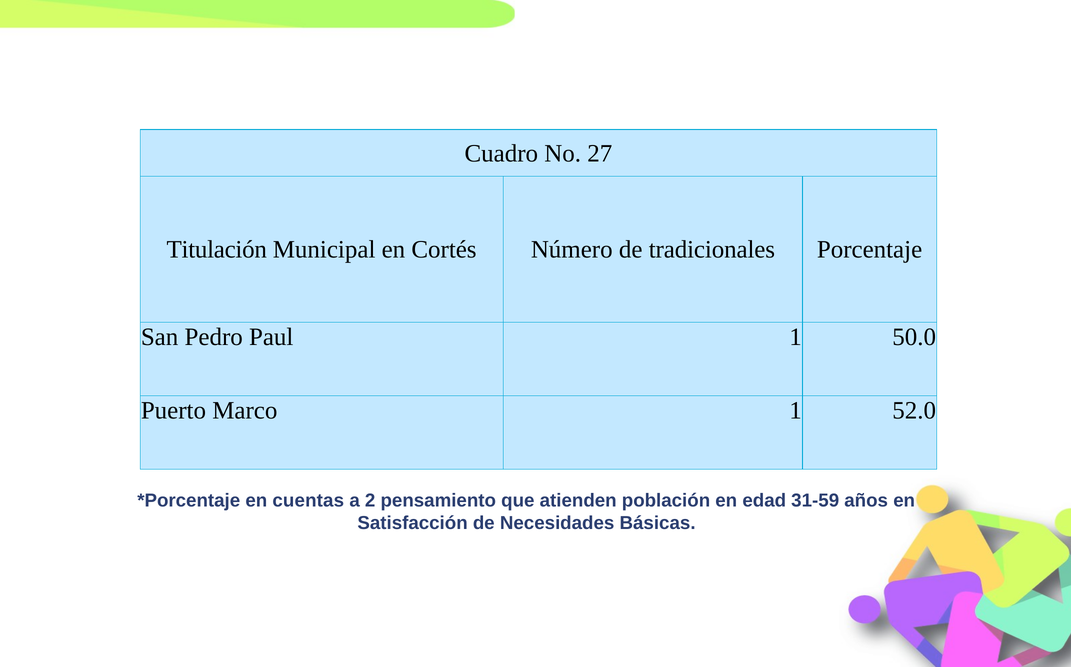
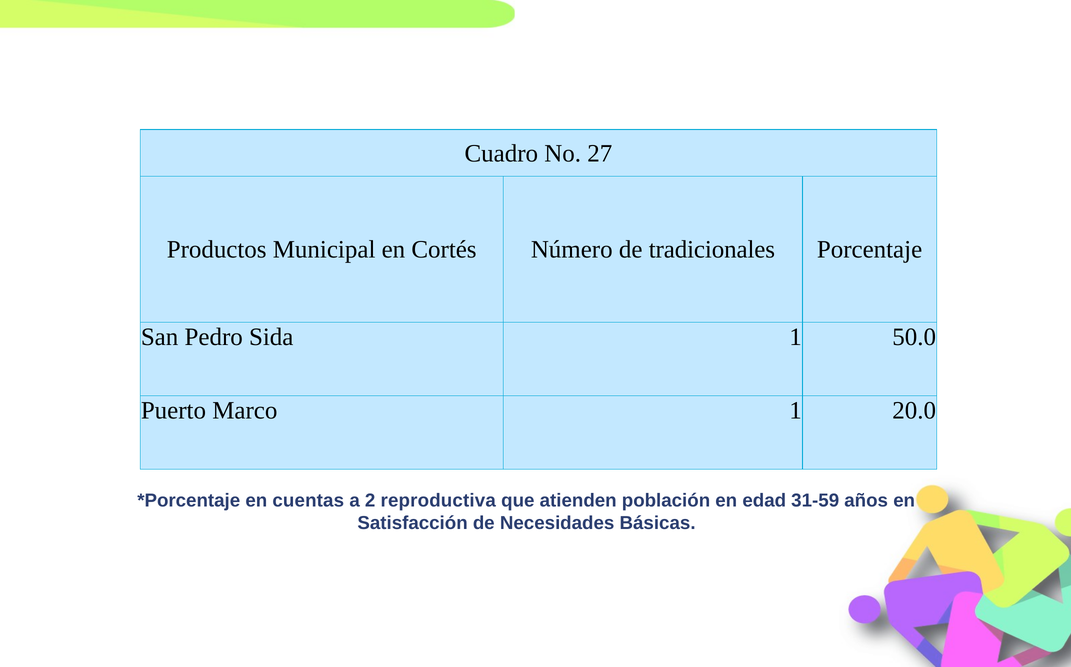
Titulación: Titulación -> Productos
Paul: Paul -> Sida
52.0: 52.0 -> 20.0
pensamiento: pensamiento -> reproductiva
